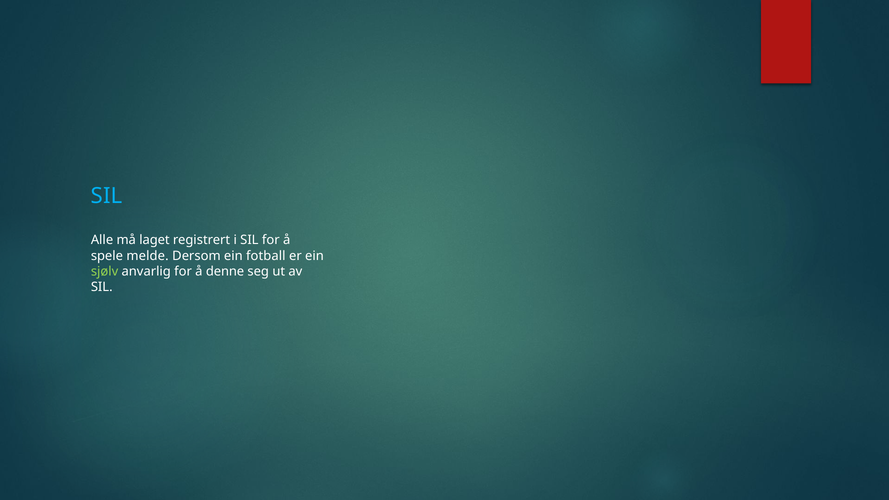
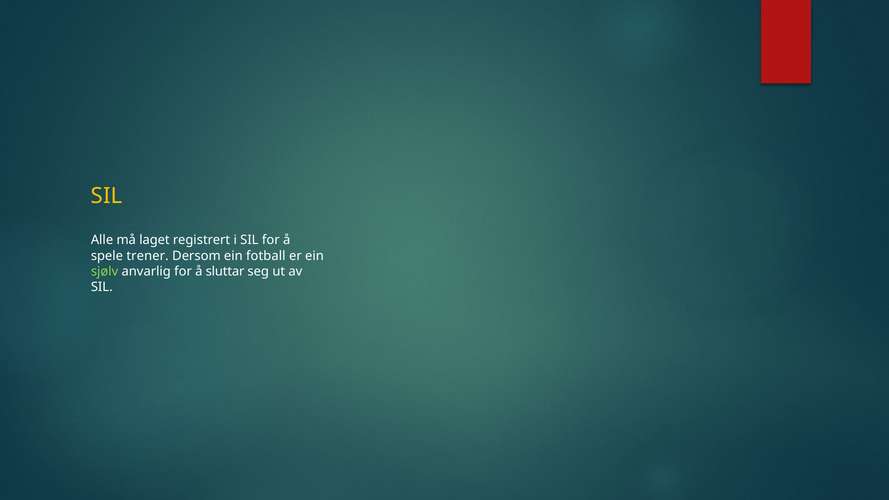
SIL at (107, 196) colour: light blue -> yellow
melde: melde -> trener
denne: denne -> sluttar
